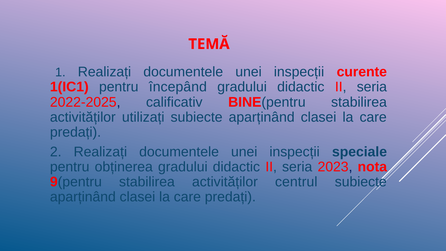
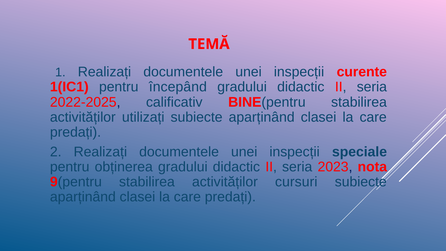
centrul: centrul -> cursuri
